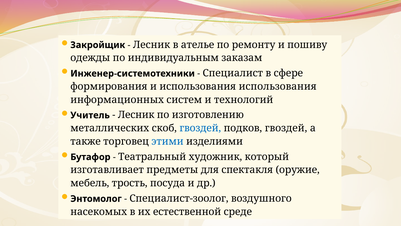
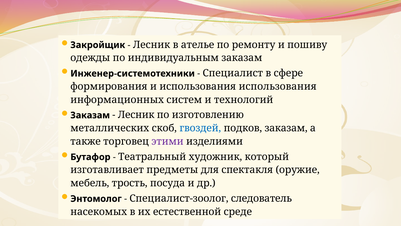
Учитель at (90, 115): Учитель -> Заказам
подков гвоздей: гвоздей -> заказам
этими colour: blue -> purple
воздушного: воздушного -> следователь
